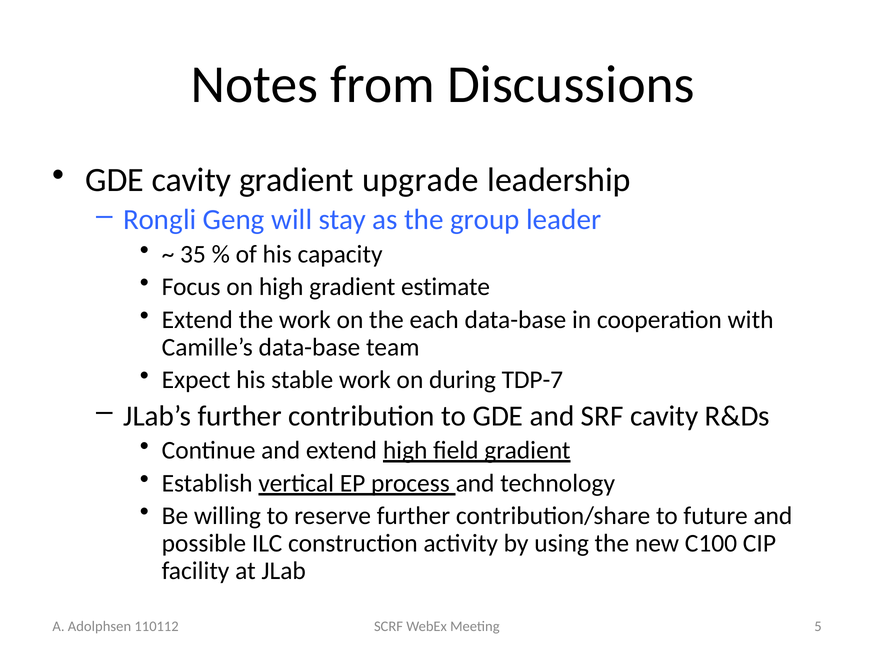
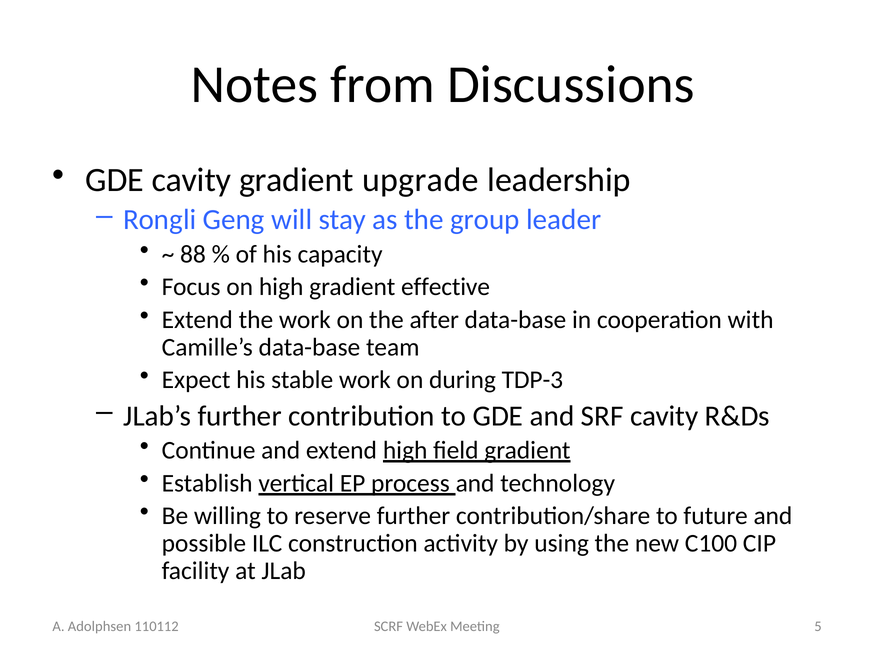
35: 35 -> 88
estimate: estimate -> effective
each: each -> after
TDP-7: TDP-7 -> TDP-3
